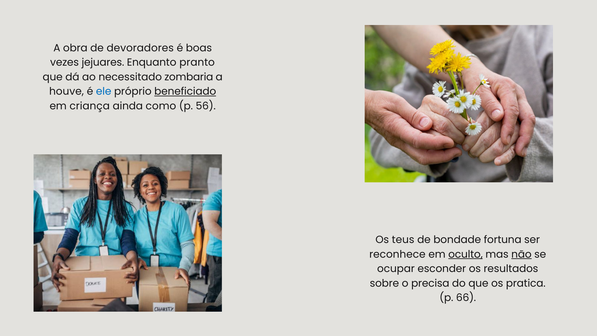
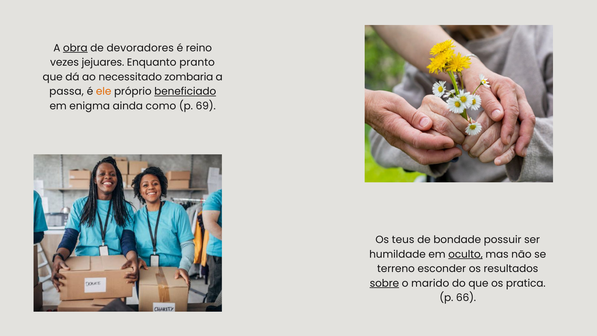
obra underline: none -> present
boas: boas -> reino
houve: houve -> passa
ele colour: blue -> orange
criança: criança -> enigma
56: 56 -> 69
fortuna: fortuna -> possuir
reconhece: reconhece -> humildade
não underline: present -> none
ocupar: ocupar -> terreno
sobre underline: none -> present
precisa: precisa -> marido
